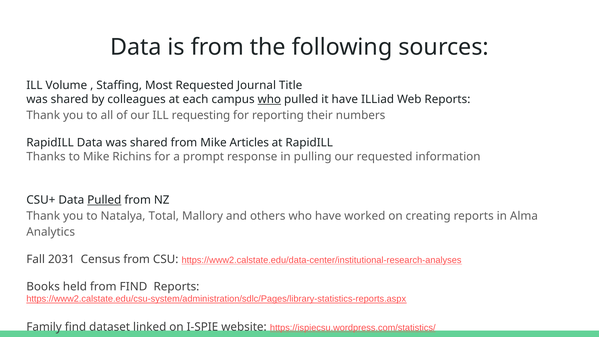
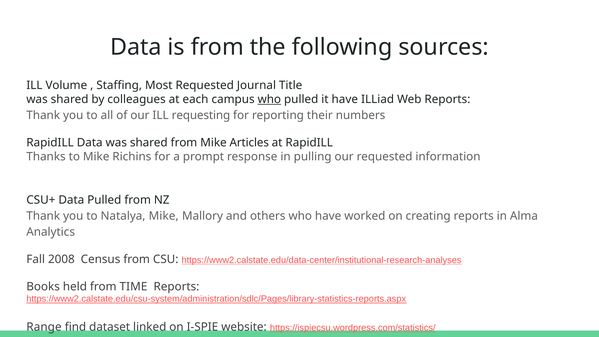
Pulled at (104, 200) underline: present -> none
Natalya Total: Total -> Mike
2031: 2031 -> 2008
from FIND: FIND -> TIME
Family: Family -> Range
